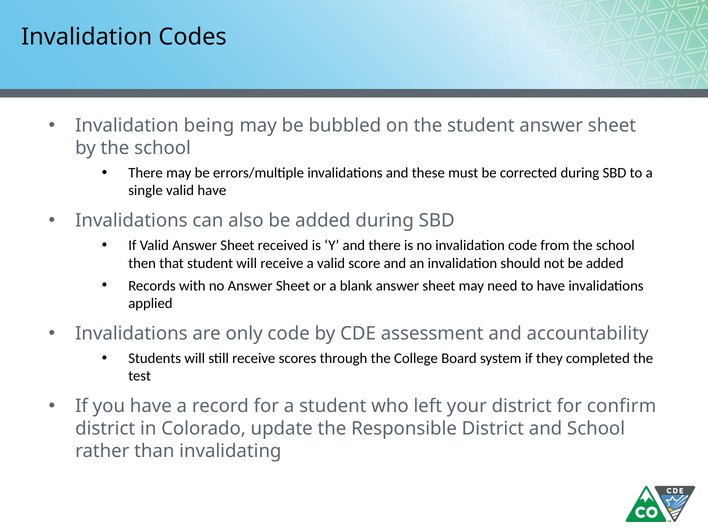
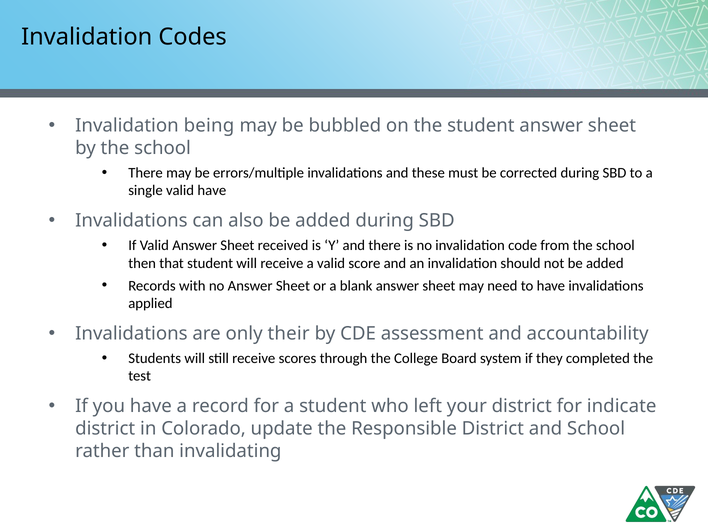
only code: code -> their
confirm: confirm -> indicate
